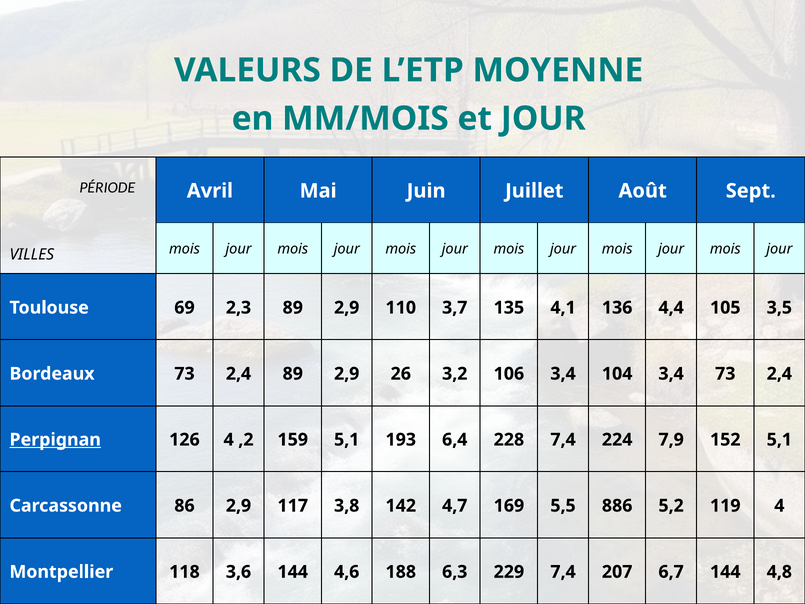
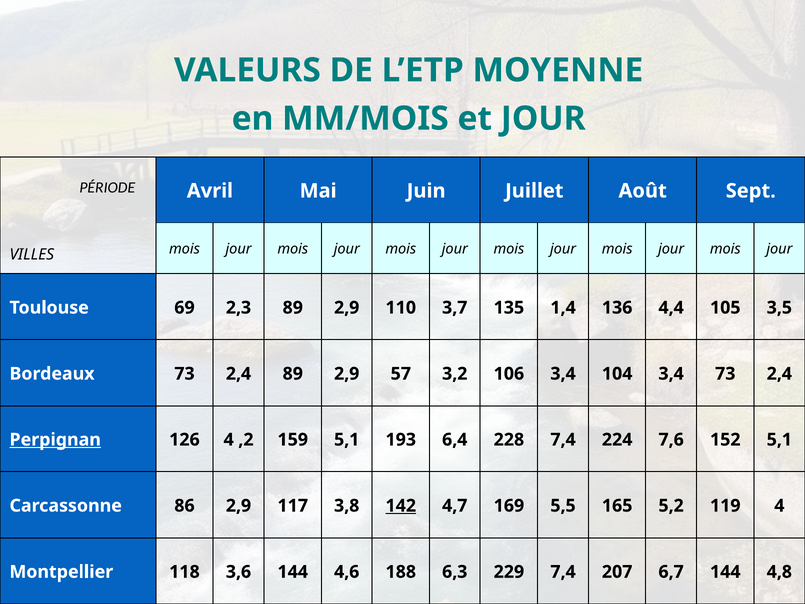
4,1: 4,1 -> 1,4
26: 26 -> 57
7,9: 7,9 -> 7,6
142 underline: none -> present
886: 886 -> 165
